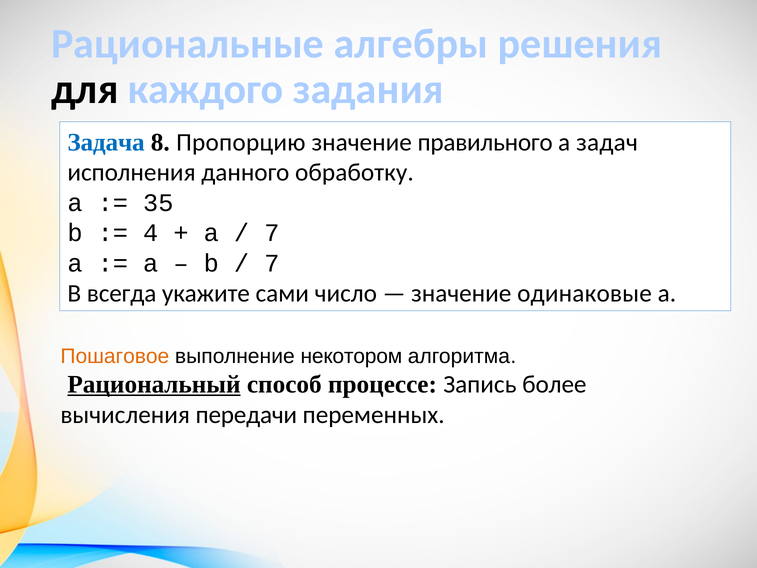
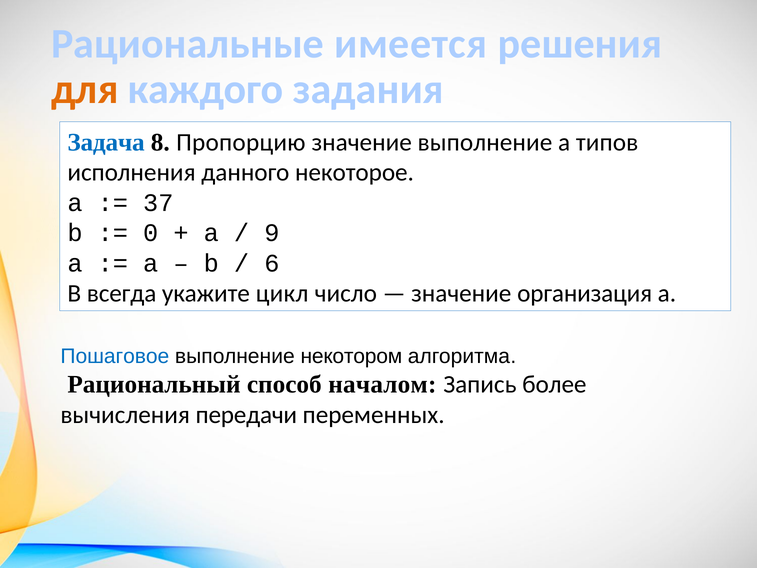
алгебры: алгебры -> имеется
для colour: black -> orange
значение правильного: правильного -> выполнение
задач: задач -> типов
обработку: обработку -> некоторое
35: 35 -> 37
4: 4 -> 0
7 at (272, 233): 7 -> 9
7 at (272, 263): 7 -> 6
сами: сами -> цикл
одинаковые: одинаковые -> организация
Пошаговое colour: orange -> blue
Рациональный underline: present -> none
процессе: процессе -> началом
